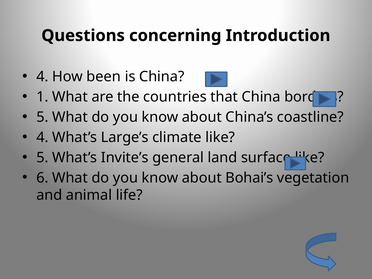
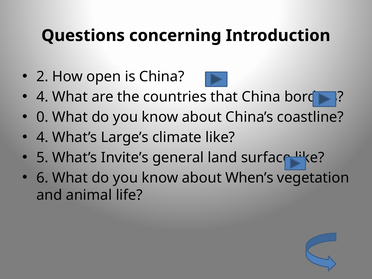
4 at (42, 77): 4 -> 2
been: been -> open
1 at (42, 97): 1 -> 4
5 at (42, 117): 5 -> 0
Bohai’s: Bohai’s -> When’s
